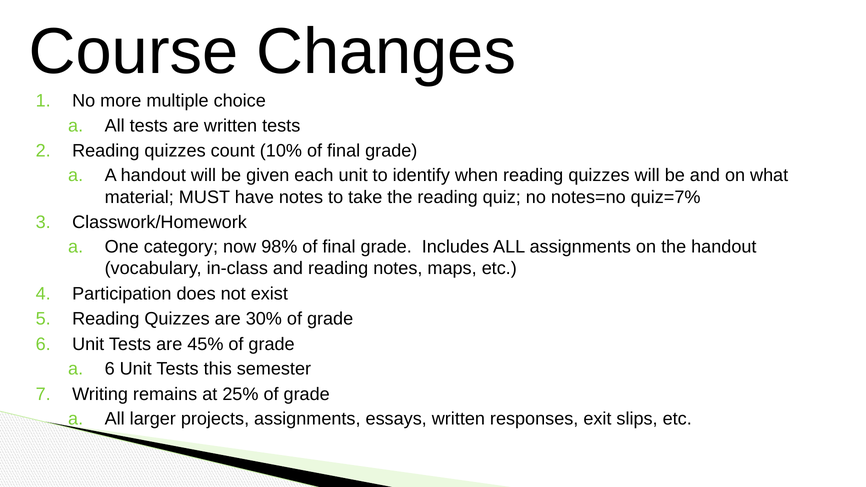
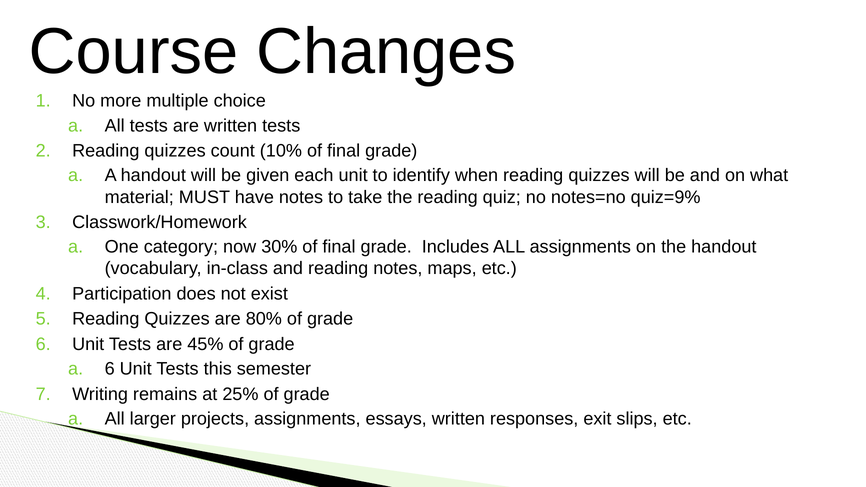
quiz=7%: quiz=7% -> quiz=9%
98%: 98% -> 30%
30%: 30% -> 80%
